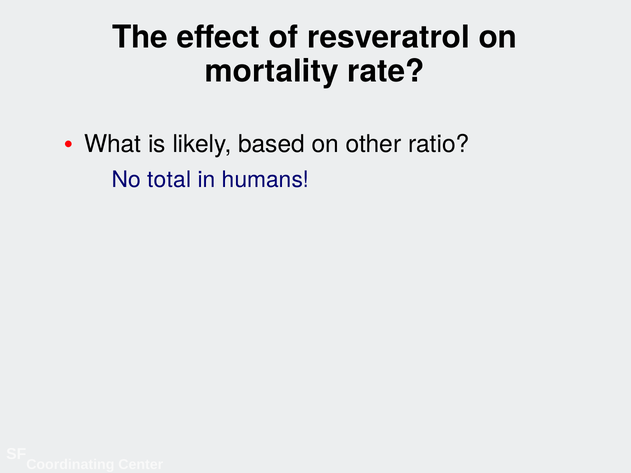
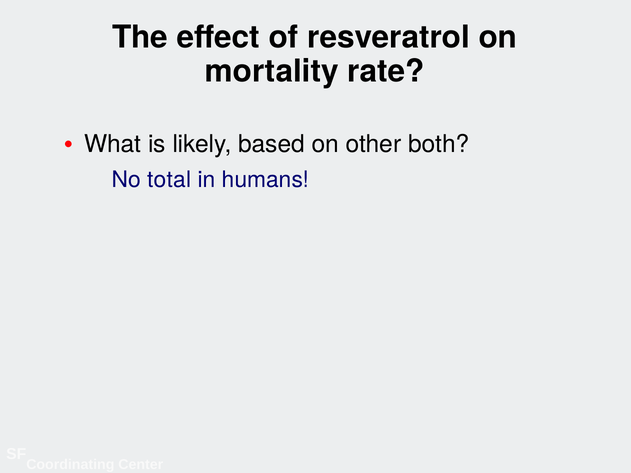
ratio: ratio -> both
